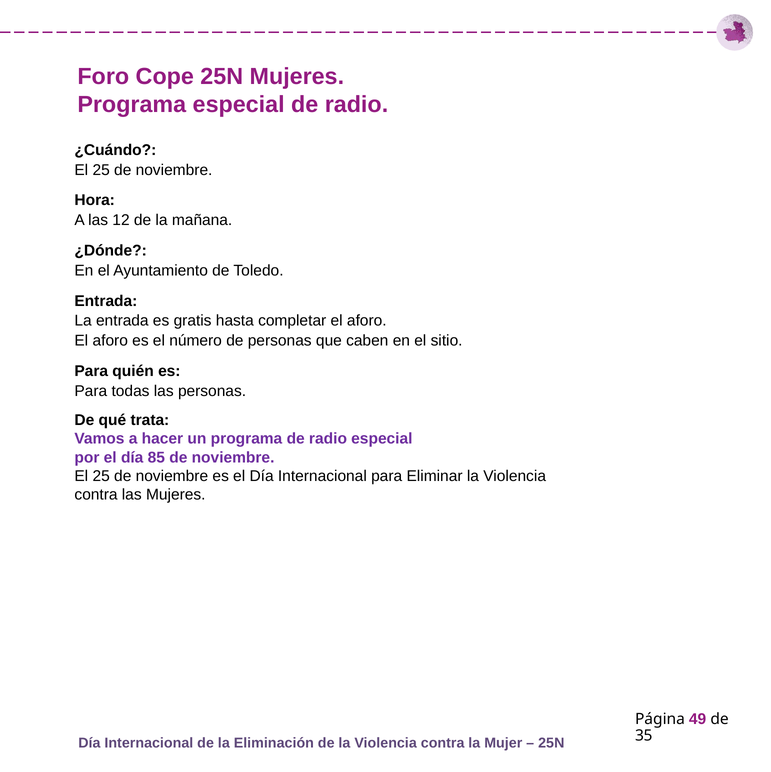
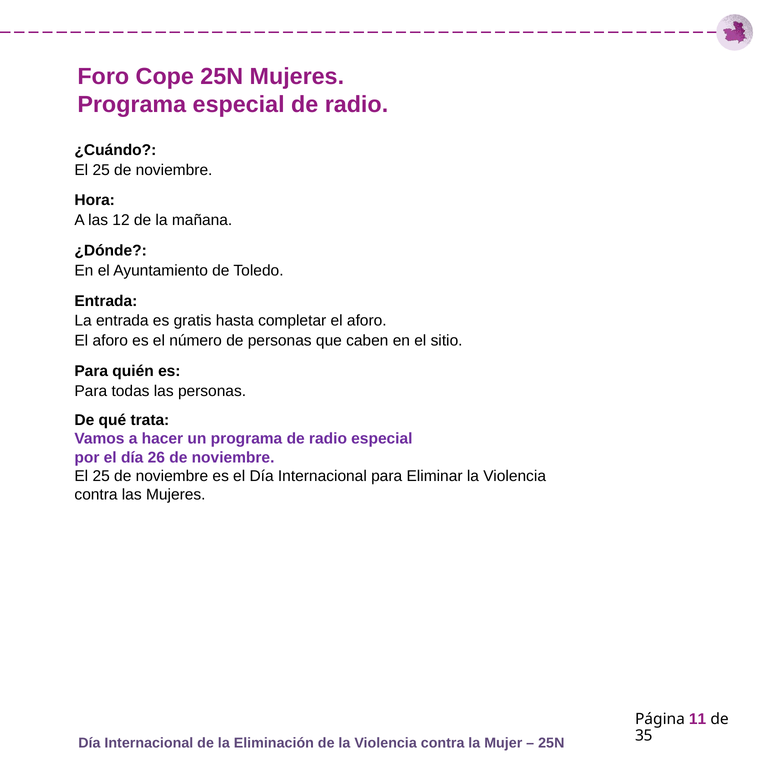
85: 85 -> 26
49: 49 -> 11
